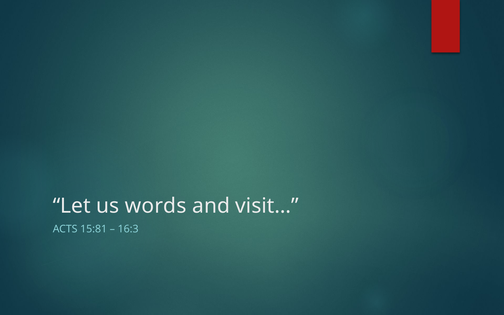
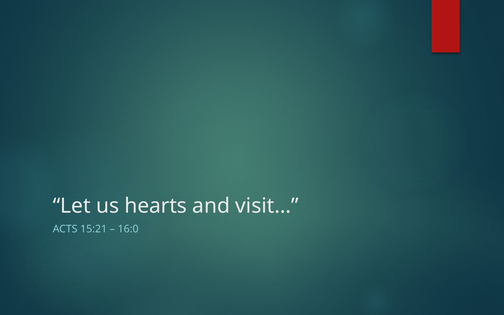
words: words -> hearts
15:81: 15:81 -> 15:21
16:3: 16:3 -> 16:0
